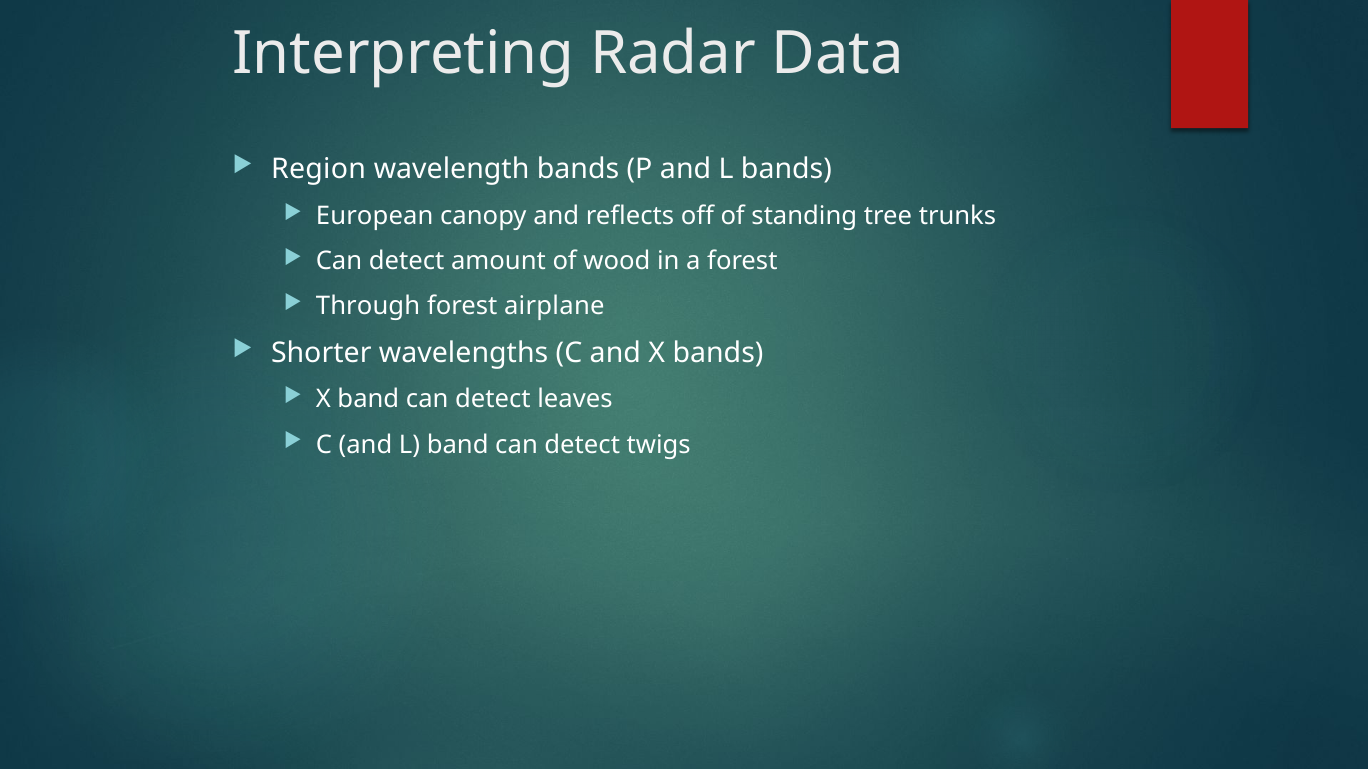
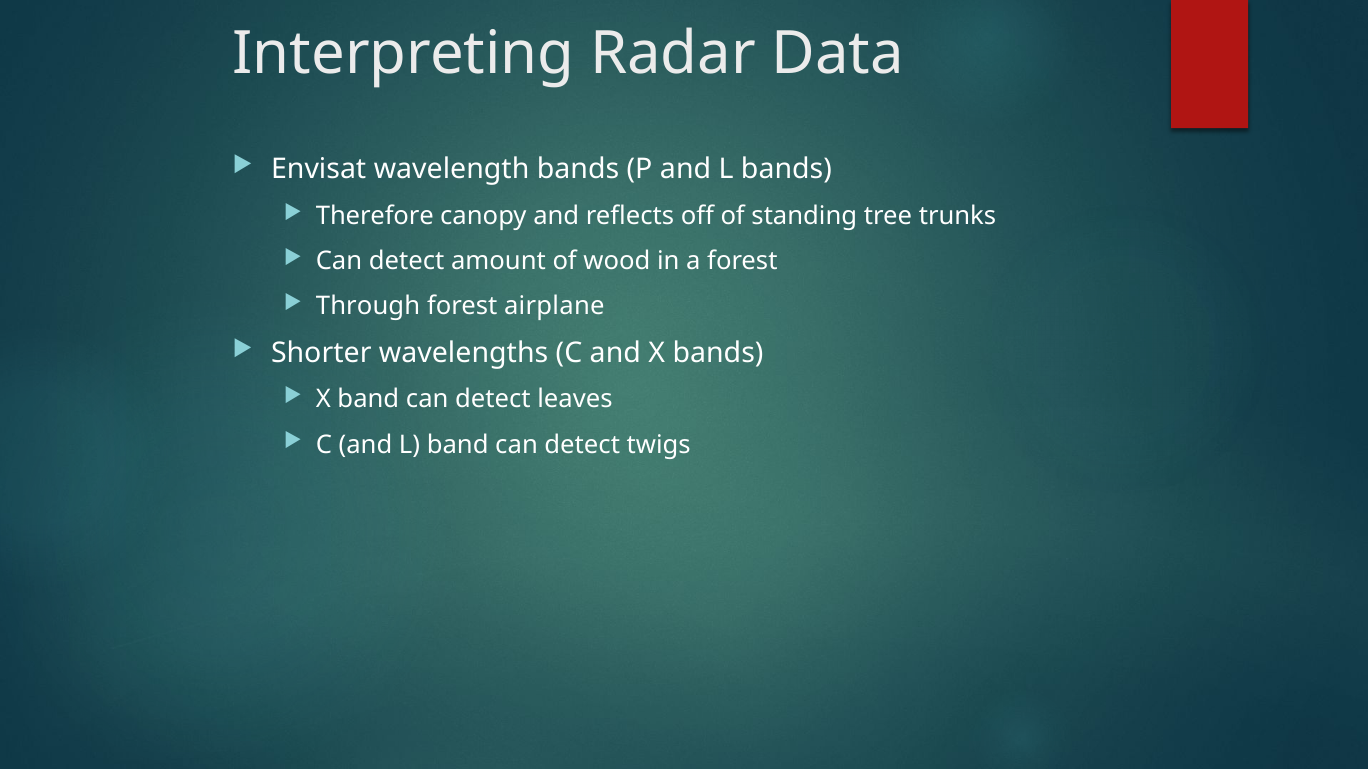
Region: Region -> Envisat
European: European -> Therefore
